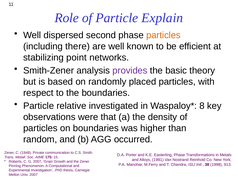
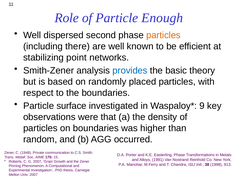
Explain: Explain -> Enough
provides colour: purple -> blue
relative: relative -> surface
8: 8 -> 9
